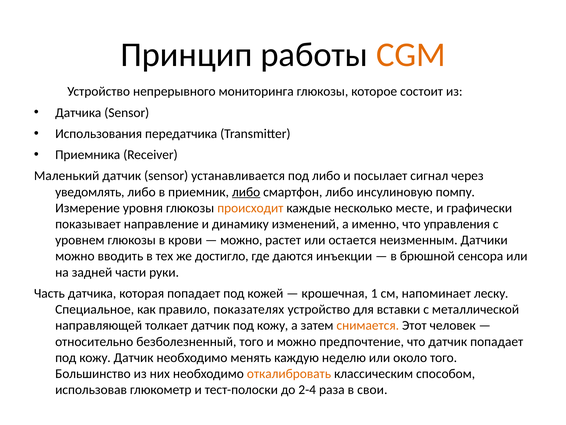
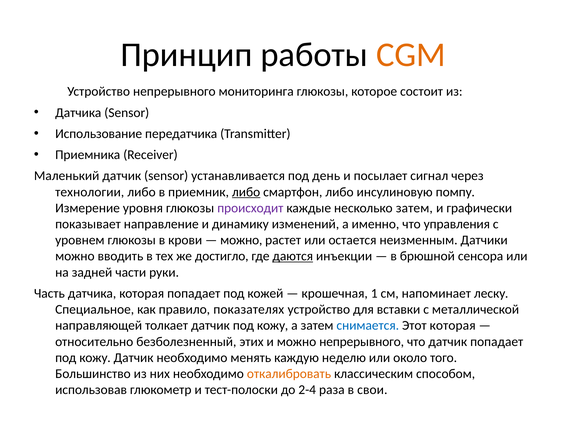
Использования: Использования -> Использование
под либо: либо -> день
уведомлять: уведомлять -> технологии
происходит colour: orange -> purple
несколько месте: месте -> затем
даются underline: none -> present
снимается colour: orange -> blue
Этот человек: человек -> которая
безболезненный того: того -> этих
можно предпочтение: предпочтение -> непрерывного
